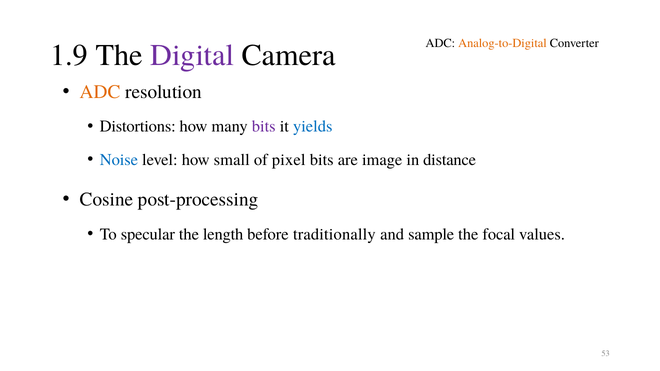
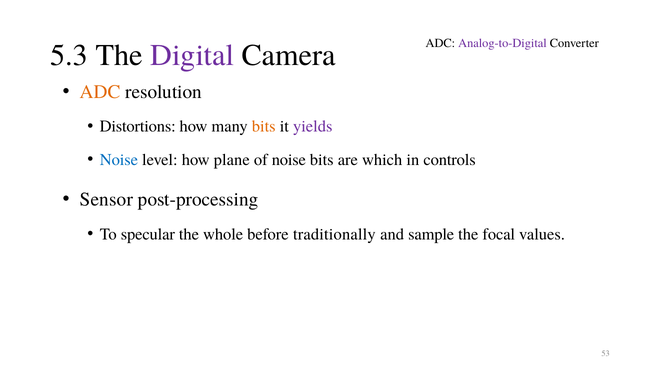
Analog-to-Digital colour: orange -> purple
1.9: 1.9 -> 5.3
bits at (264, 127) colour: purple -> orange
yields colour: blue -> purple
small: small -> plane
of pixel: pixel -> noise
image: image -> which
distance: distance -> controls
Cosine: Cosine -> Sensor
length: length -> whole
